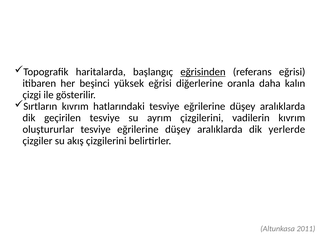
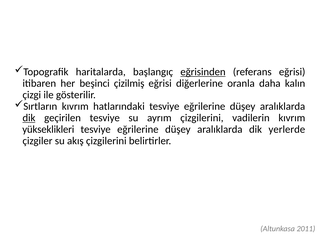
yüksek: yüksek -> çizilmiş
dik at (29, 118) underline: none -> present
oluştururlar: oluştururlar -> yükseklikleri
